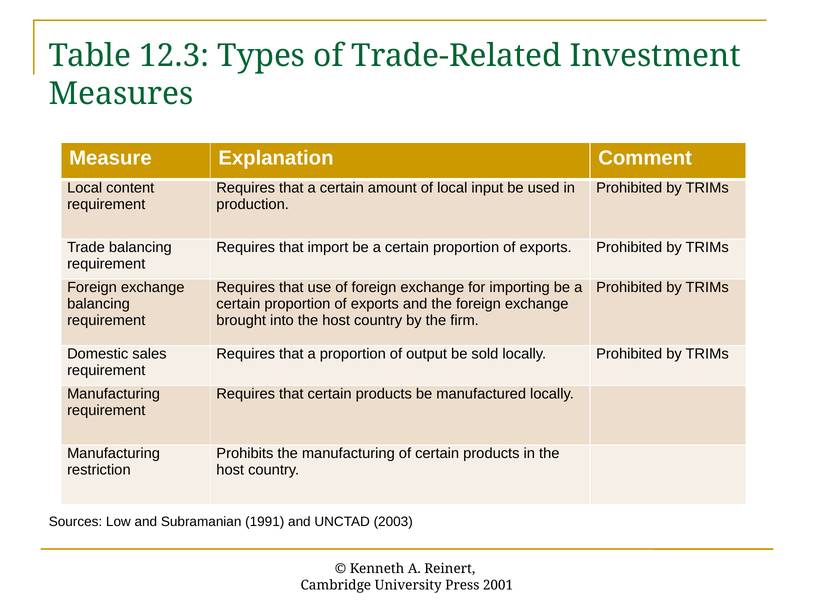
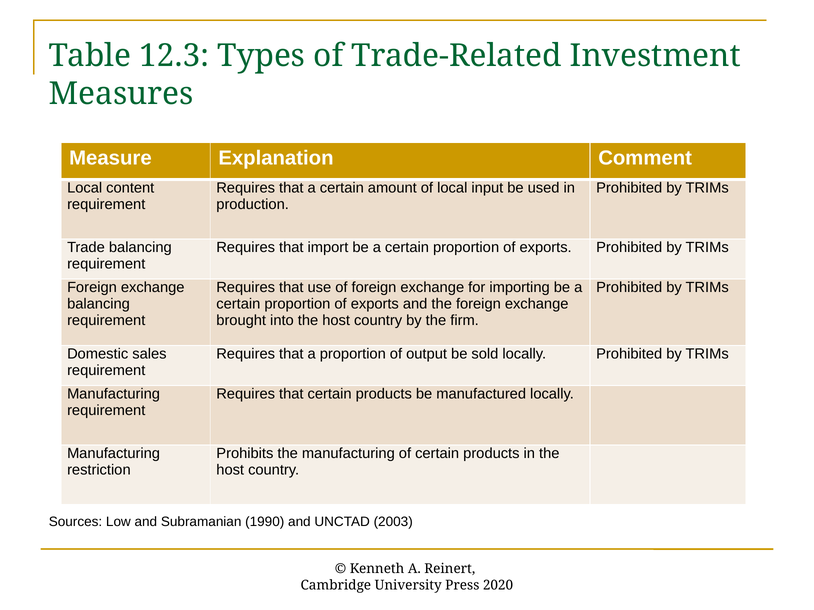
1991: 1991 -> 1990
2001: 2001 -> 2020
